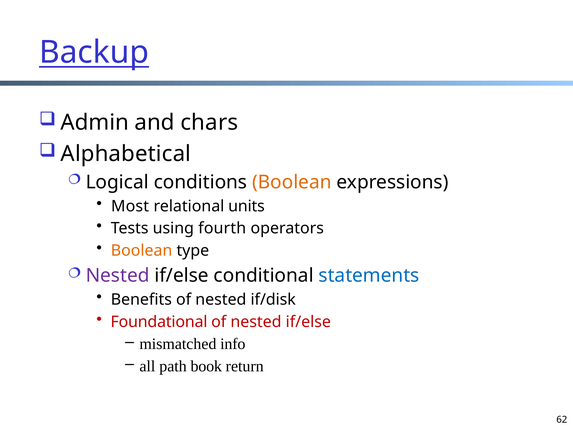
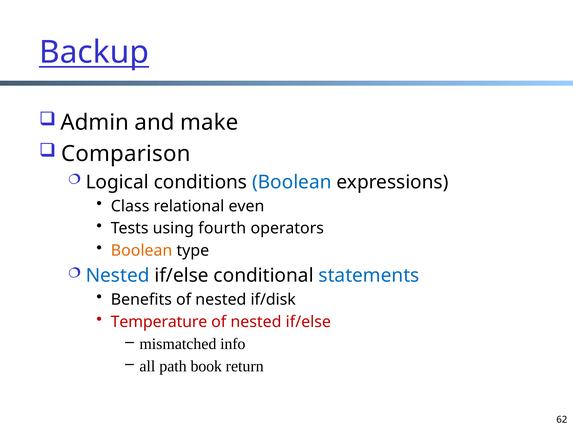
chars: chars -> make
Alphabetical: Alphabetical -> Comparison
Boolean at (292, 183) colour: orange -> blue
Most: Most -> Class
units: units -> even
Nested at (118, 276) colour: purple -> blue
Foundational: Foundational -> Temperature
